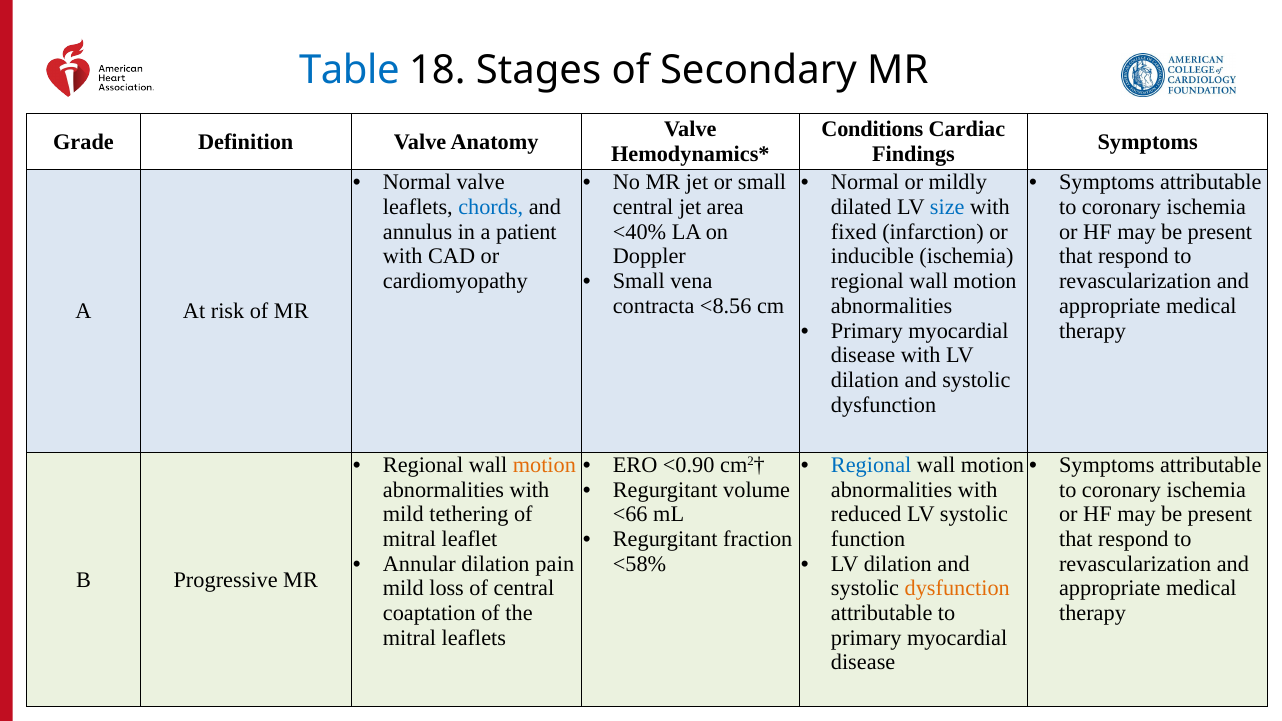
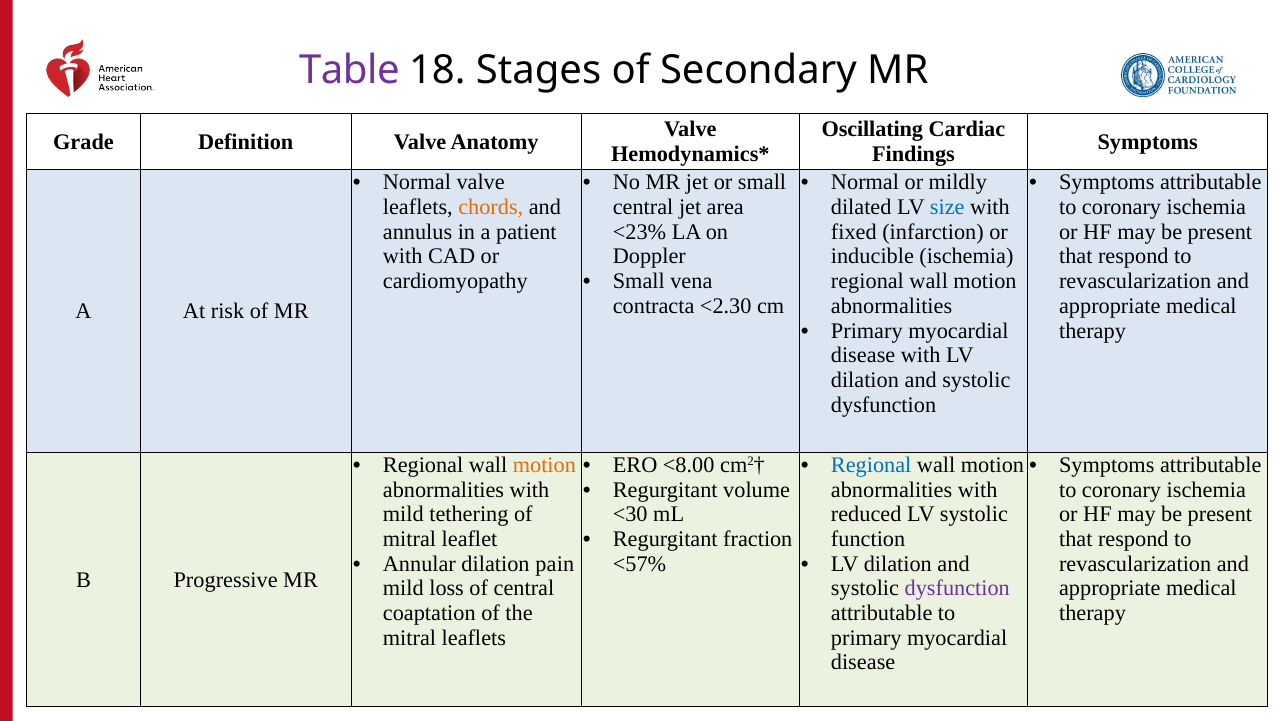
Table colour: blue -> purple
Conditions: Conditions -> Oscillating
chords colour: blue -> orange
<40%: <40% -> <23%
<8.56: <8.56 -> <2.30
<0.90: <0.90 -> <8.00
<66: <66 -> <30
<58%: <58% -> <57%
dysfunction at (957, 589) colour: orange -> purple
